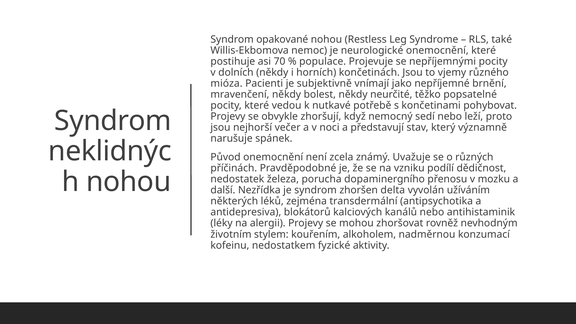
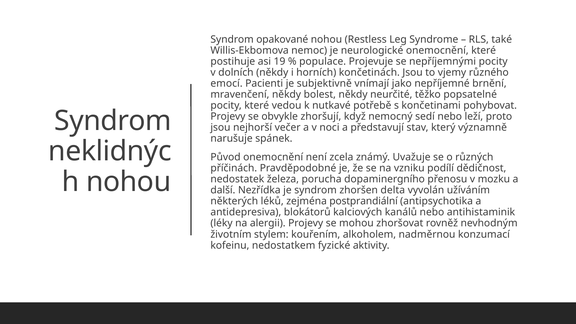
70: 70 -> 19
mióza: mióza -> emocí
transdermální: transdermální -> postprandiální
